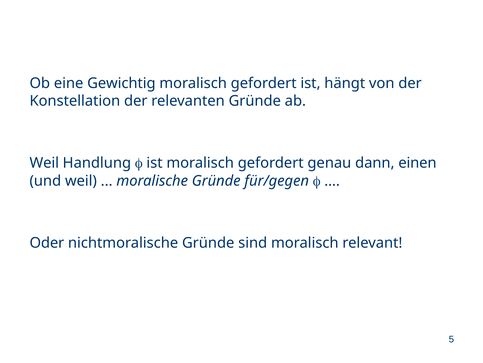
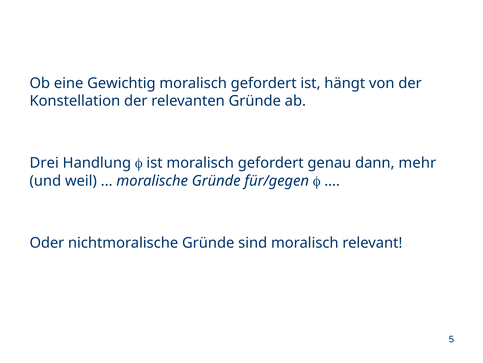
Weil at (44, 163): Weil -> Drei
einen: einen -> mehr
